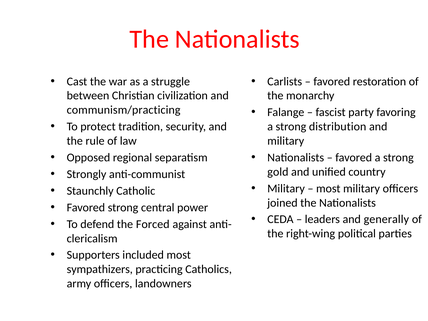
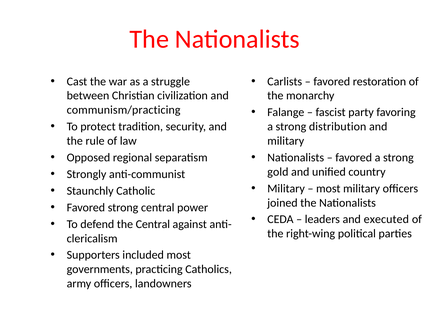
generally: generally -> executed
the Forced: Forced -> Central
sympathizers: sympathizers -> governments
